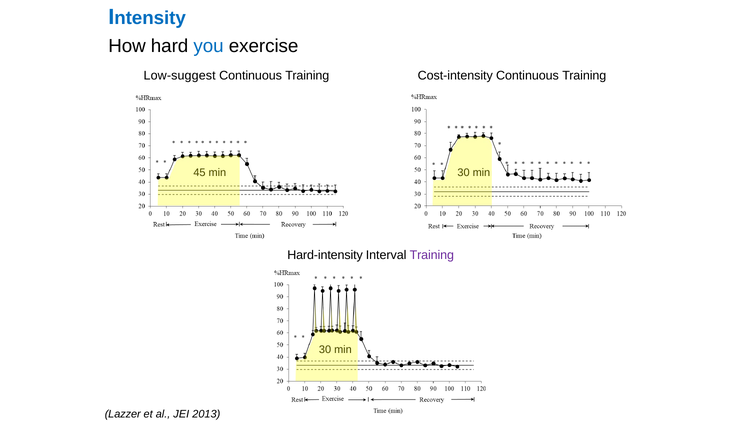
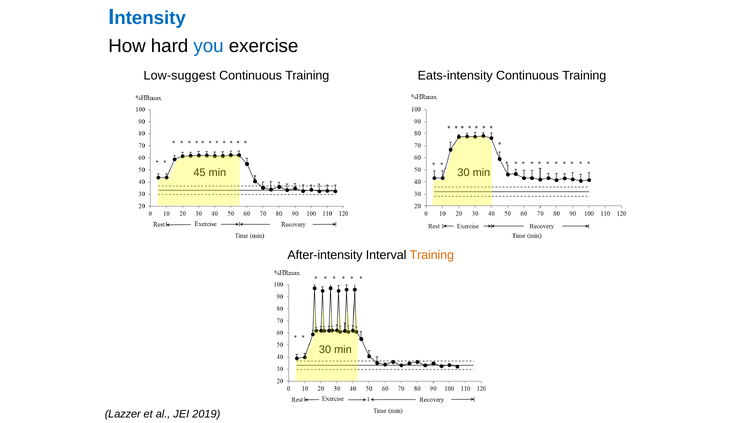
Cost-intensity: Cost-intensity -> Eats-intensity
Hard-intensity: Hard-intensity -> After-intensity
Training at (432, 255) colour: purple -> orange
2013: 2013 -> 2019
